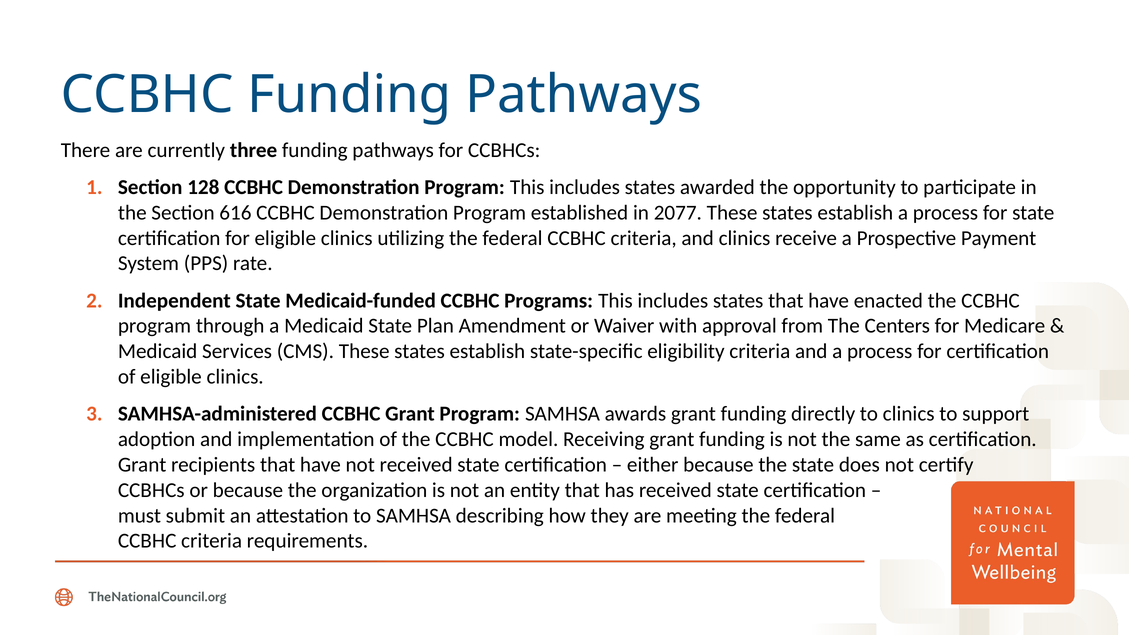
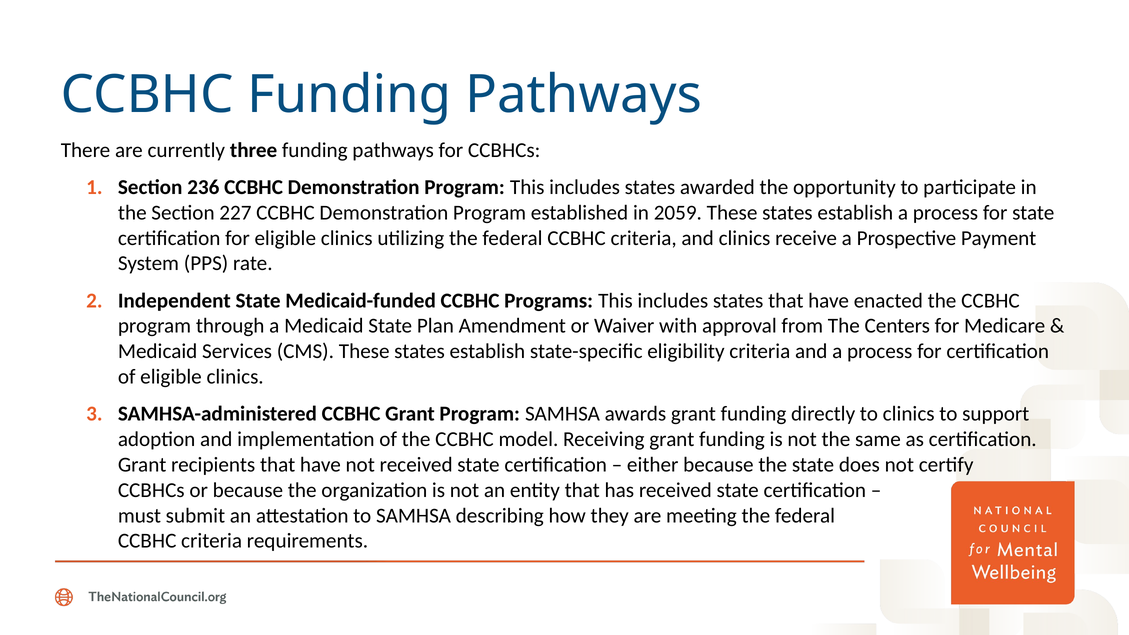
128: 128 -> 236
616: 616 -> 227
2077: 2077 -> 2059
